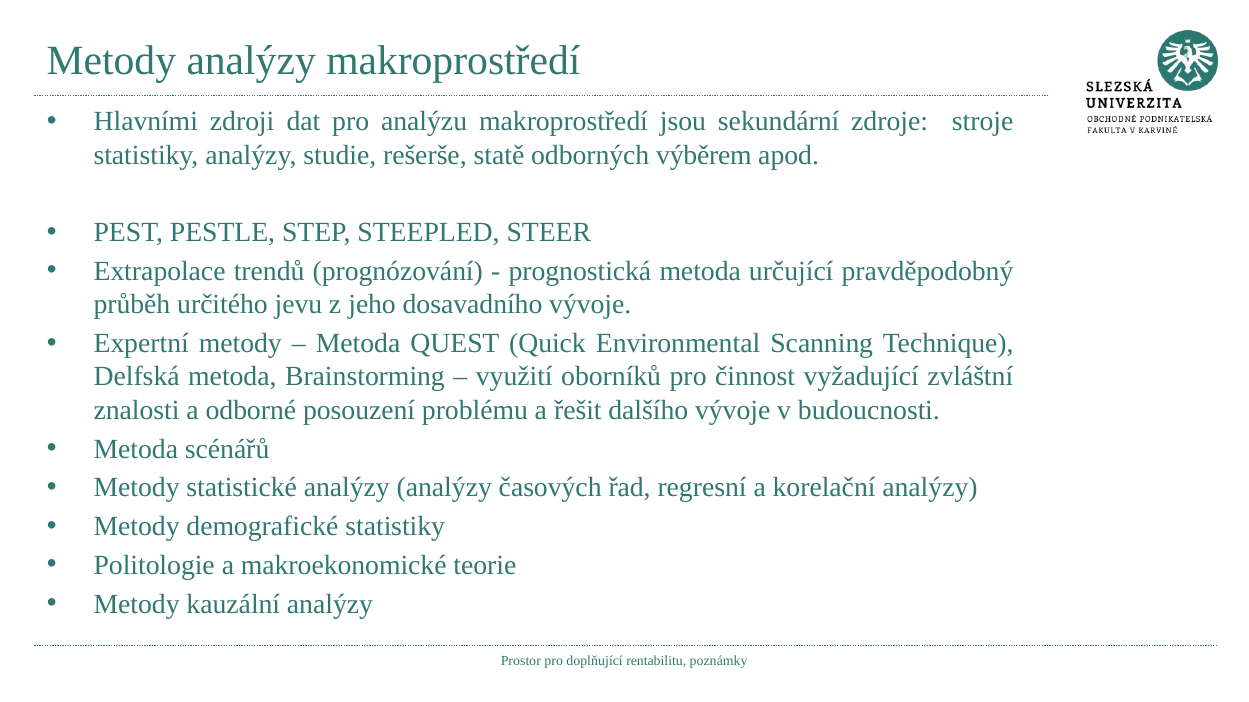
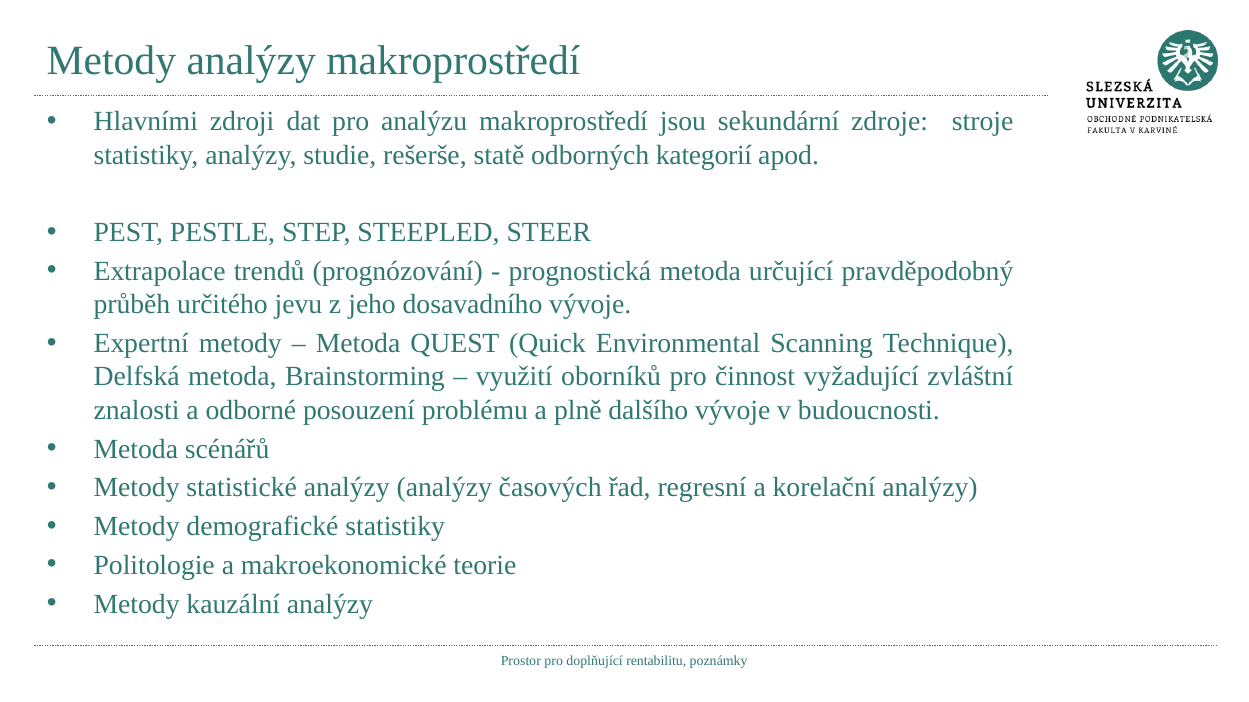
výběrem: výběrem -> kategorií
řešit: řešit -> plně
